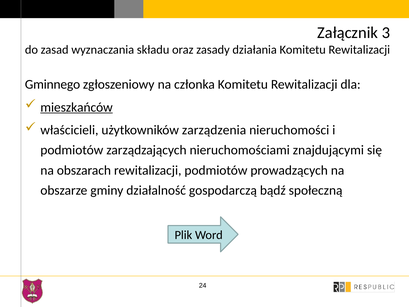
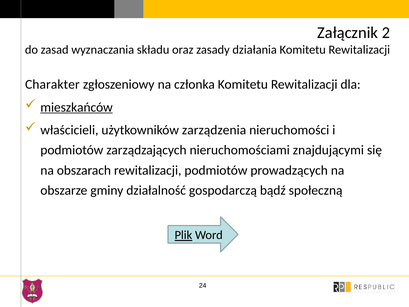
3: 3 -> 2
Gminnego: Gminnego -> Charakter
Plik underline: none -> present
